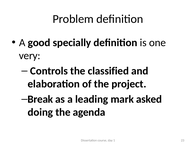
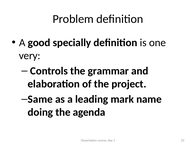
classified: classified -> grammar
Break: Break -> Same
asked: asked -> name
